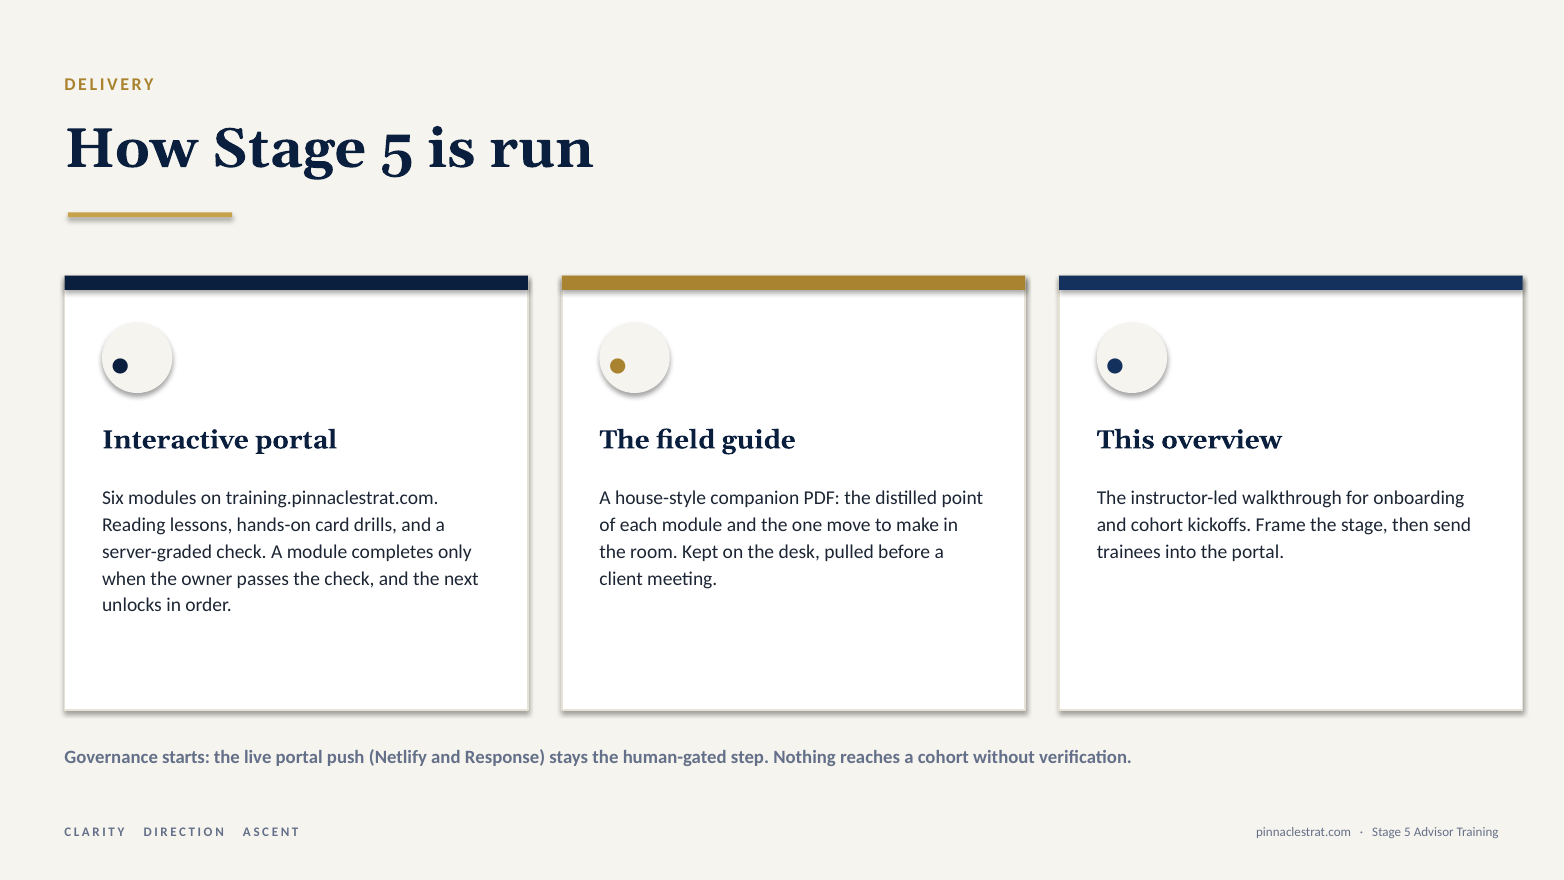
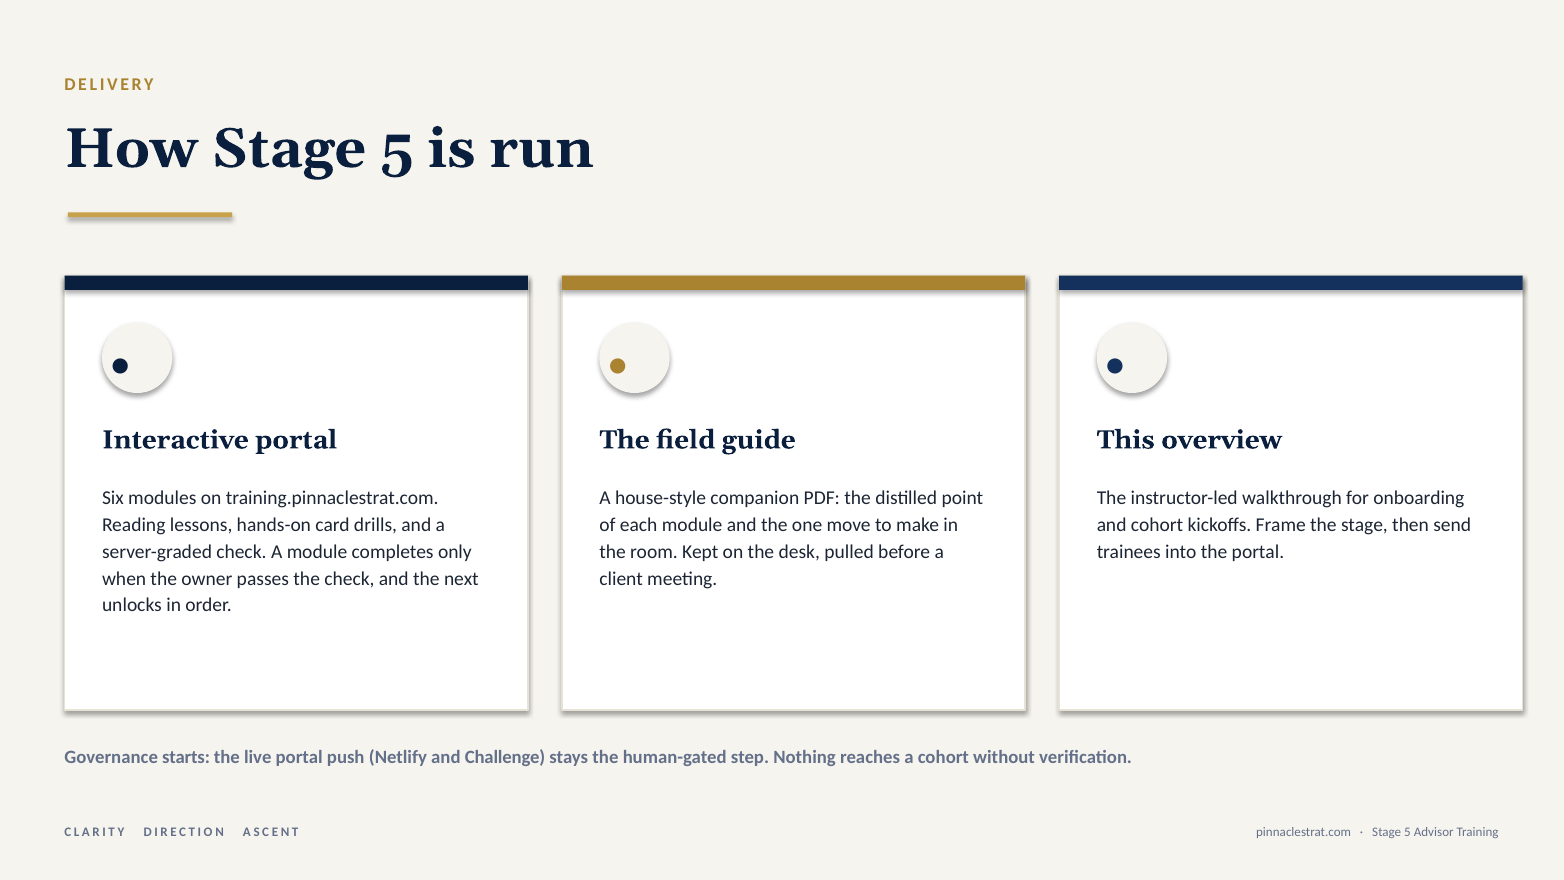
Response: Response -> Challenge
